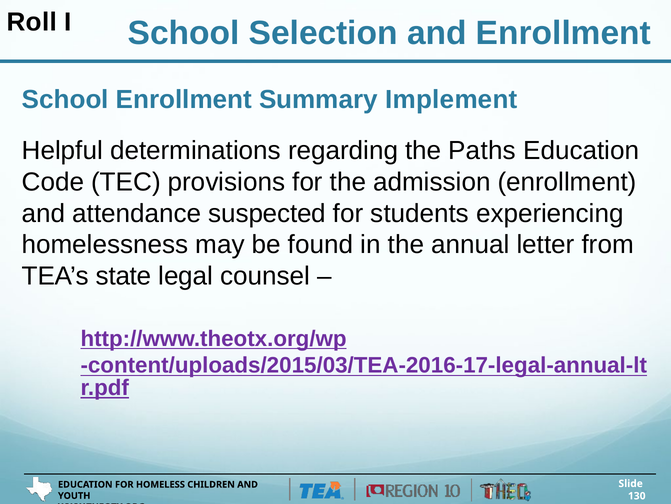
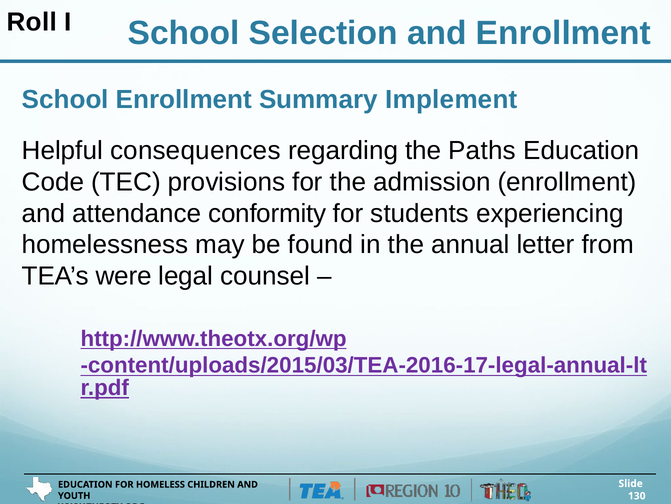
determinations: determinations -> consequences
suspected: suspected -> conformity
state: state -> were
